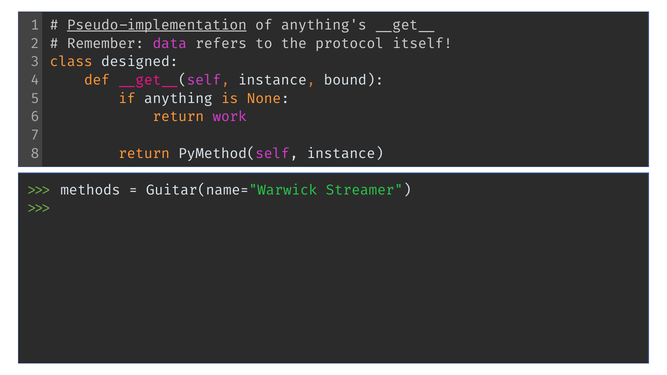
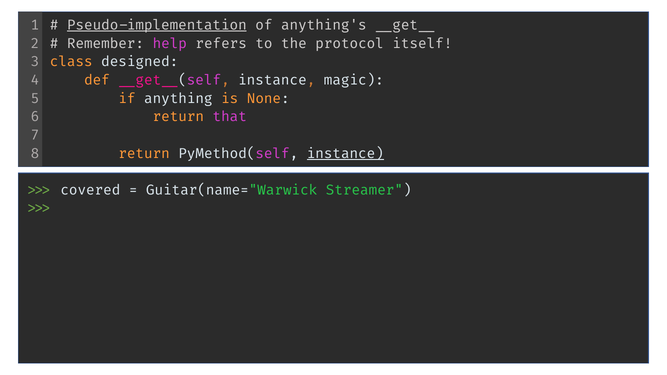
data: data -> help
bound: bound -> magic
work: work -> that
instance at (345, 154) underline: none -> present
methods: methods -> covered
